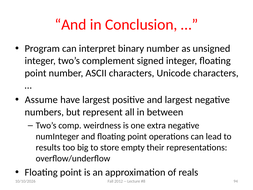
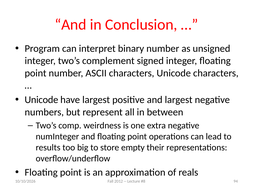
Assume at (41, 100): Assume -> Unicode
